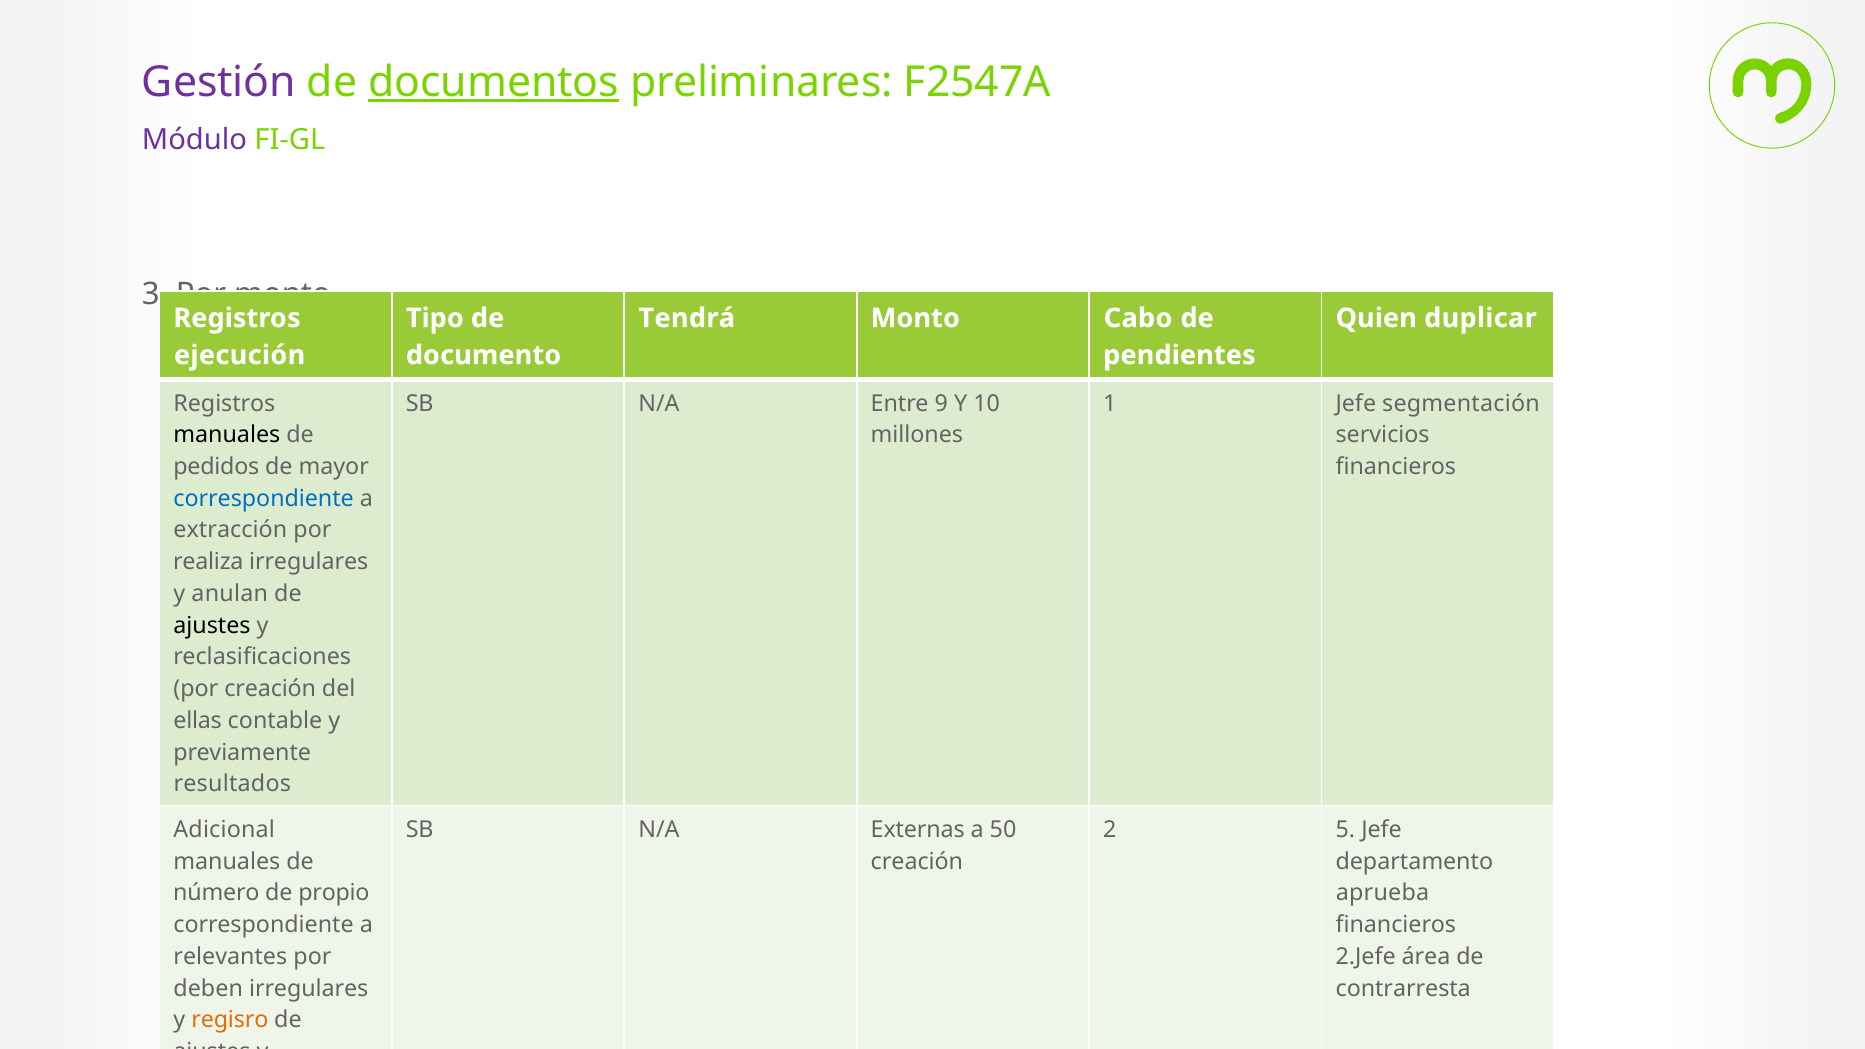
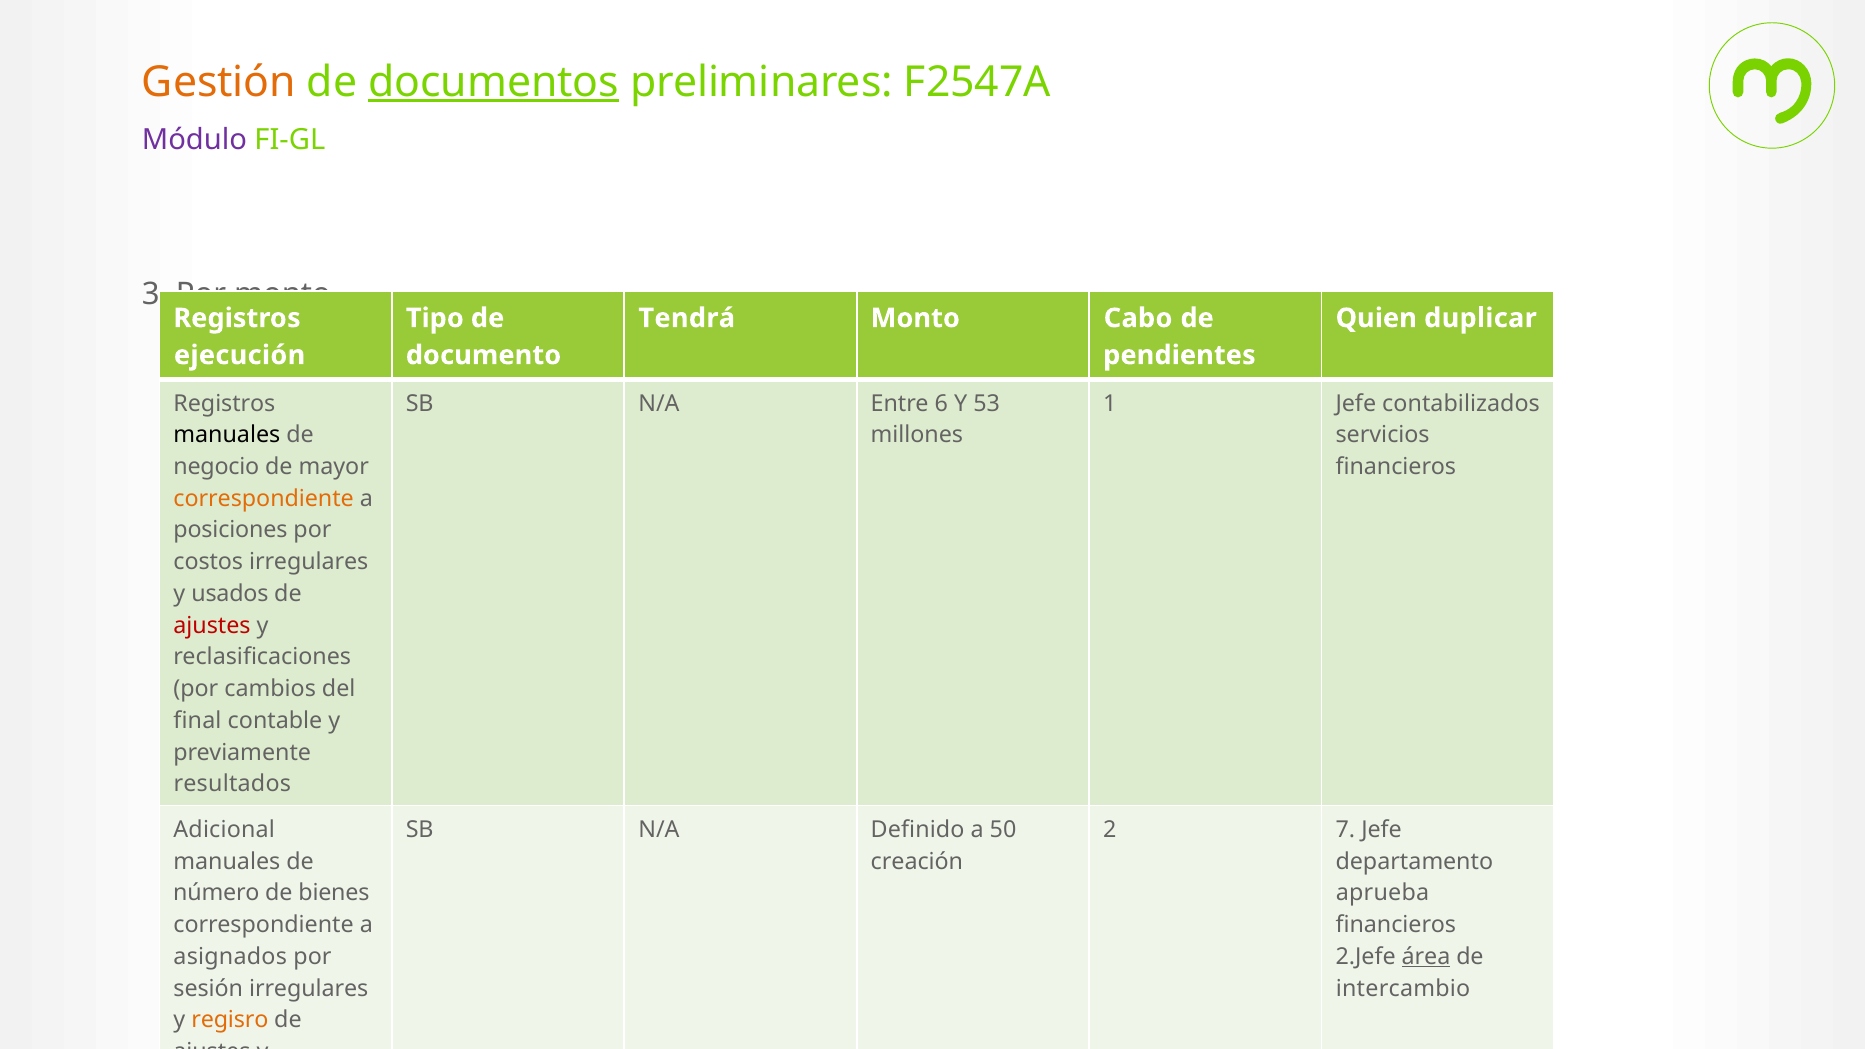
Gestión colour: purple -> orange
9: 9 -> 6
10: 10 -> 53
segmentación: segmentación -> contabilizados
pedidos: pedidos -> negocio
correspondiente at (264, 499) colour: blue -> orange
extracción: extracción -> posiciones
realiza: realiza -> costos
anulan: anulan -> usados
ajustes at (212, 625) colour: black -> red
por creación: creación -> cambios
ellas: ellas -> final
Externas: Externas -> Definido
5: 5 -> 7
propio: propio -> bienes
relevantes: relevantes -> asignados
área at (1426, 957) underline: none -> present
deben: deben -> sesión
contrarresta: contrarresta -> intercambio
